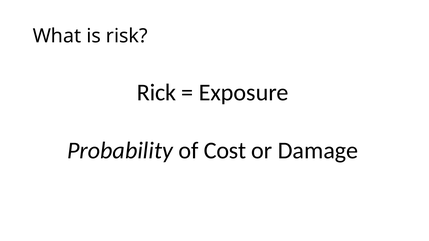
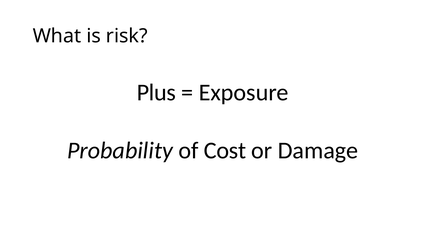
Rick: Rick -> Plus
